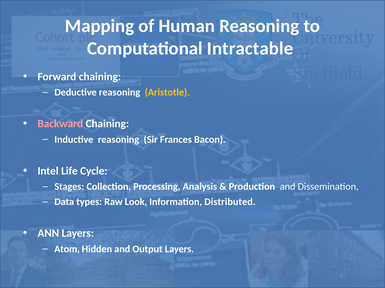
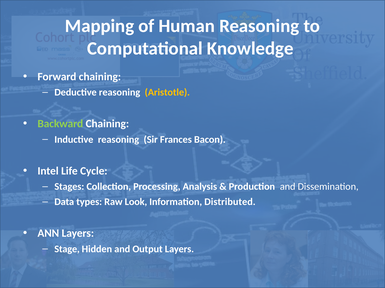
Intractable: Intractable -> Knowledge
Backward colour: pink -> light green
Atom: Atom -> Stage
